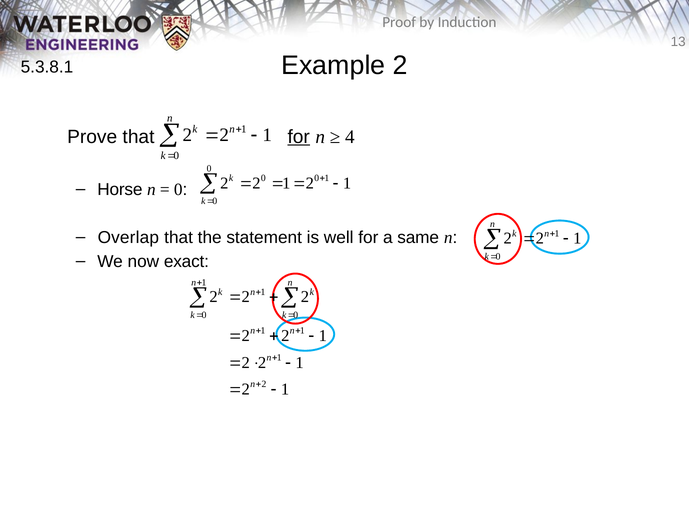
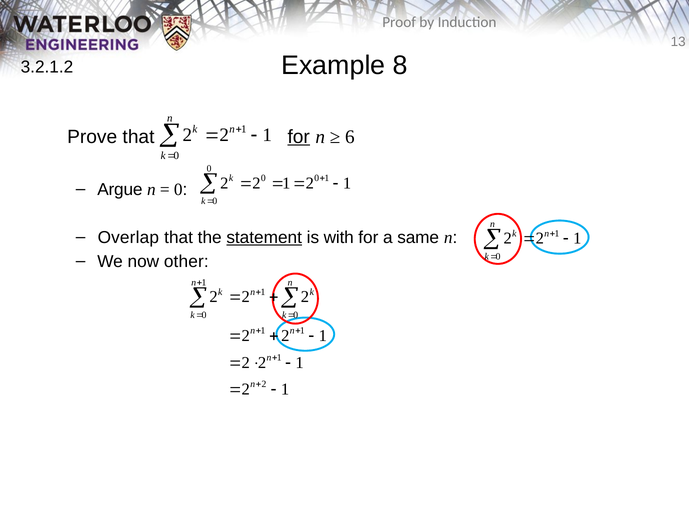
Example 2: 2 -> 8
5.3.8.1: 5.3.8.1 -> 3.2.1.2
4: 4 -> 6
Horse: Horse -> Argue
statement underline: none -> present
well: well -> with
exact: exact -> other
